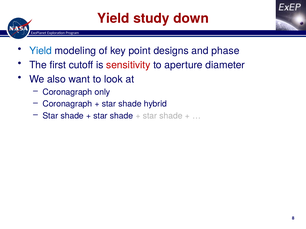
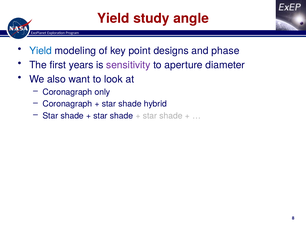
down: down -> angle
cutoff: cutoff -> years
sensitivity colour: red -> purple
